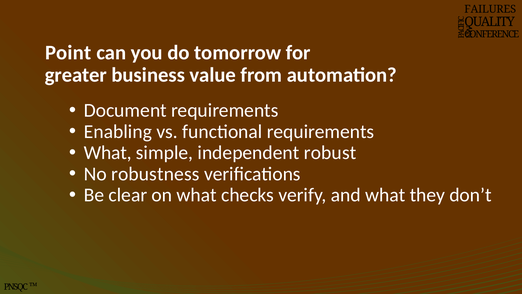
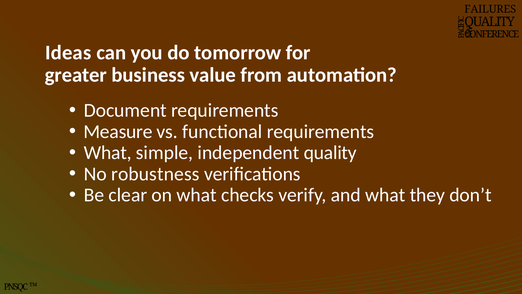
Point: Point -> Ideas
Enabling: Enabling -> Measure
independent robust: robust -> quality
